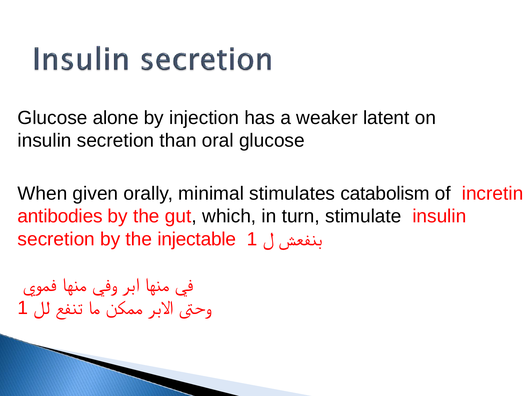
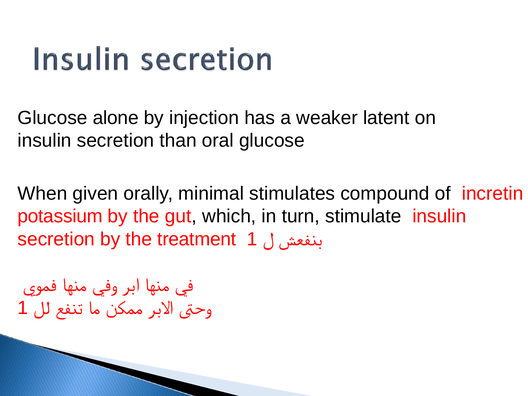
catabolism: catabolism -> compound
antibodies: antibodies -> potassium
injectable: injectable -> treatment
